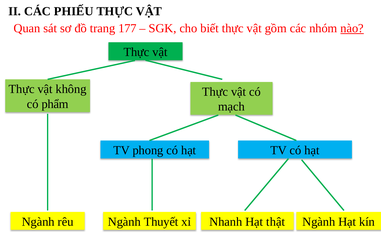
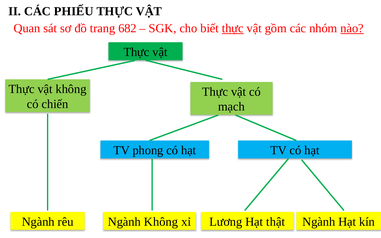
177: 177 -> 682
thực at (233, 28) underline: none -> present
phẩm: phẩm -> chiến
Ngành Thuyết: Thuyết -> Không
Nhanh: Nhanh -> Lương
